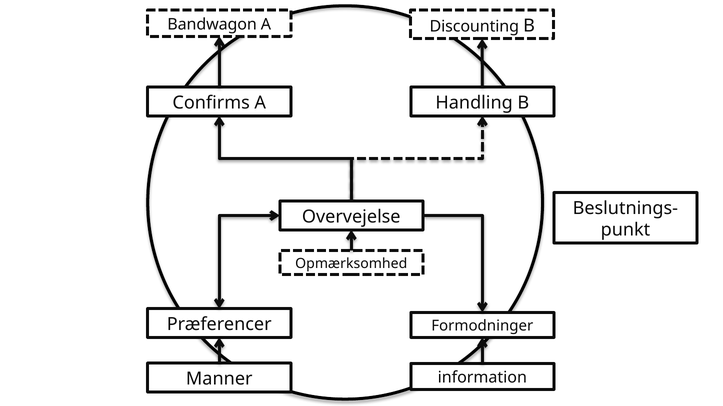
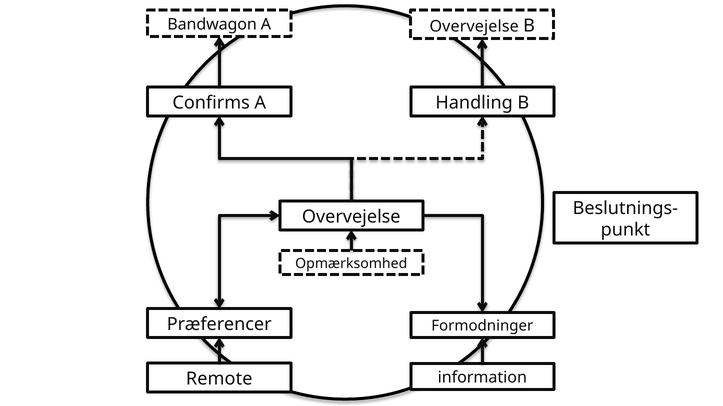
A Discounting: Discounting -> Overvejelse
Manner: Manner -> Remote
